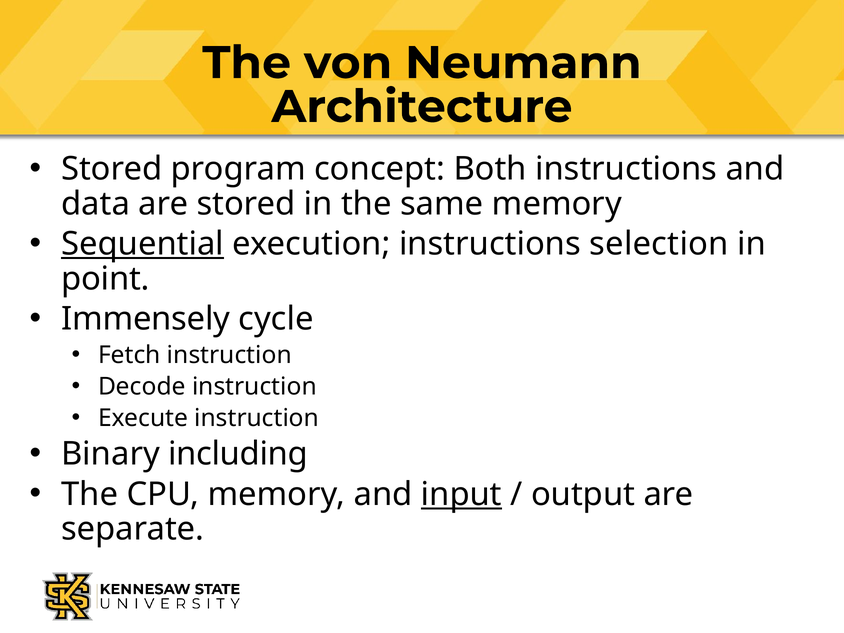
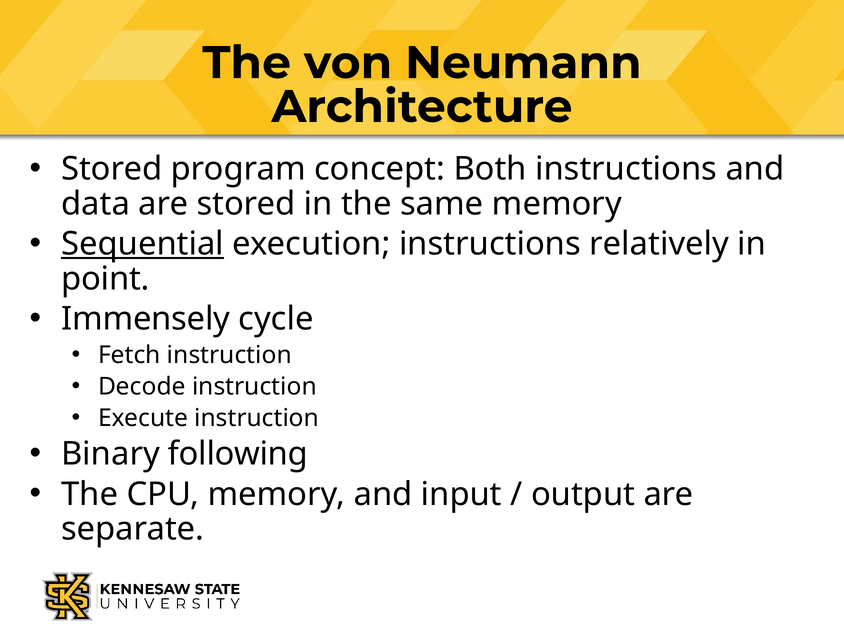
selection: selection -> relatively
including: including -> following
input underline: present -> none
